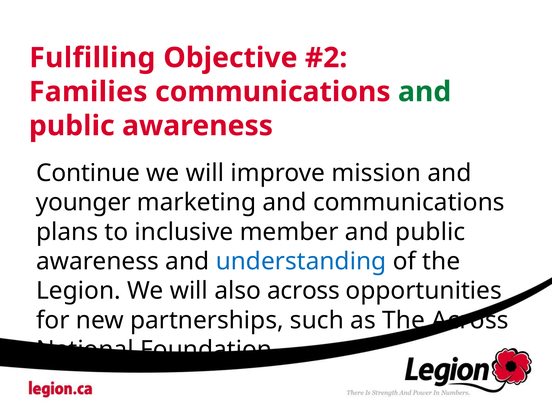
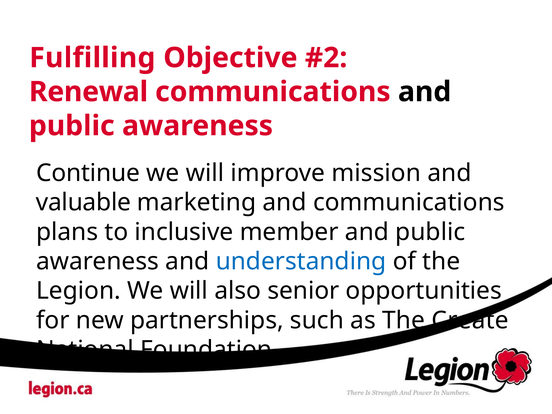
Families: Families -> Renewal
and at (425, 92) colour: green -> black
younger: younger -> valuable
also across: across -> senior
The Across: Across -> Create
